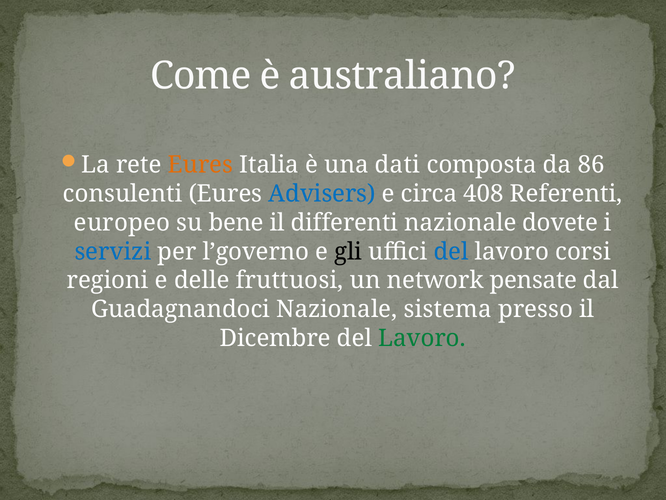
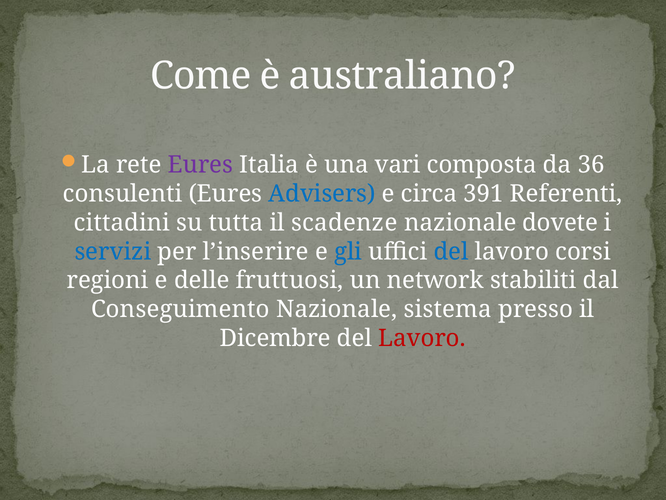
Eures at (201, 165) colour: orange -> purple
dati: dati -> vari
86: 86 -> 36
408: 408 -> 391
europeo: europeo -> cittadini
bene: bene -> tutta
differenti: differenti -> scadenze
l’governo: l’governo -> l’inserire
gli colour: black -> blue
pensate: pensate -> stabiliti
Guadagnandoci: Guadagnandoci -> Conseguimento
Lavoro at (422, 338) colour: green -> red
